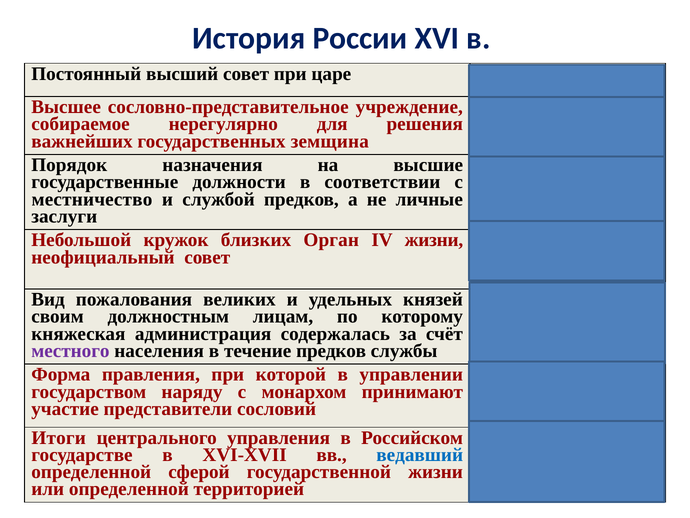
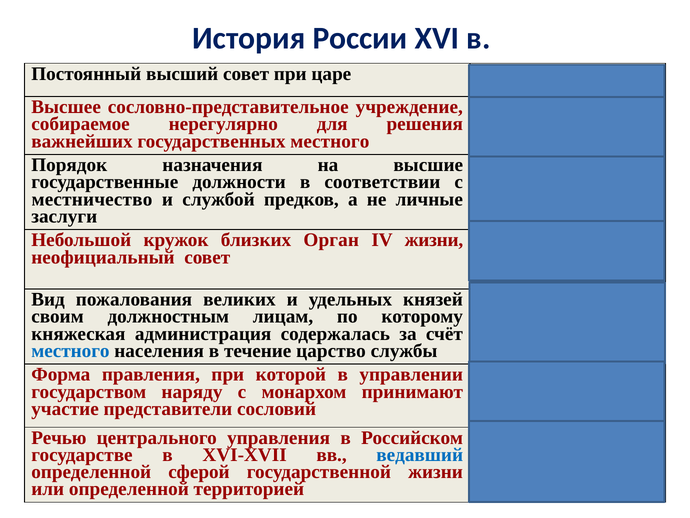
государственных земщина: земщина -> местного
местного at (70, 350) colour: purple -> blue
течение предков: предков -> царство
Итоги: Итоги -> Речью
